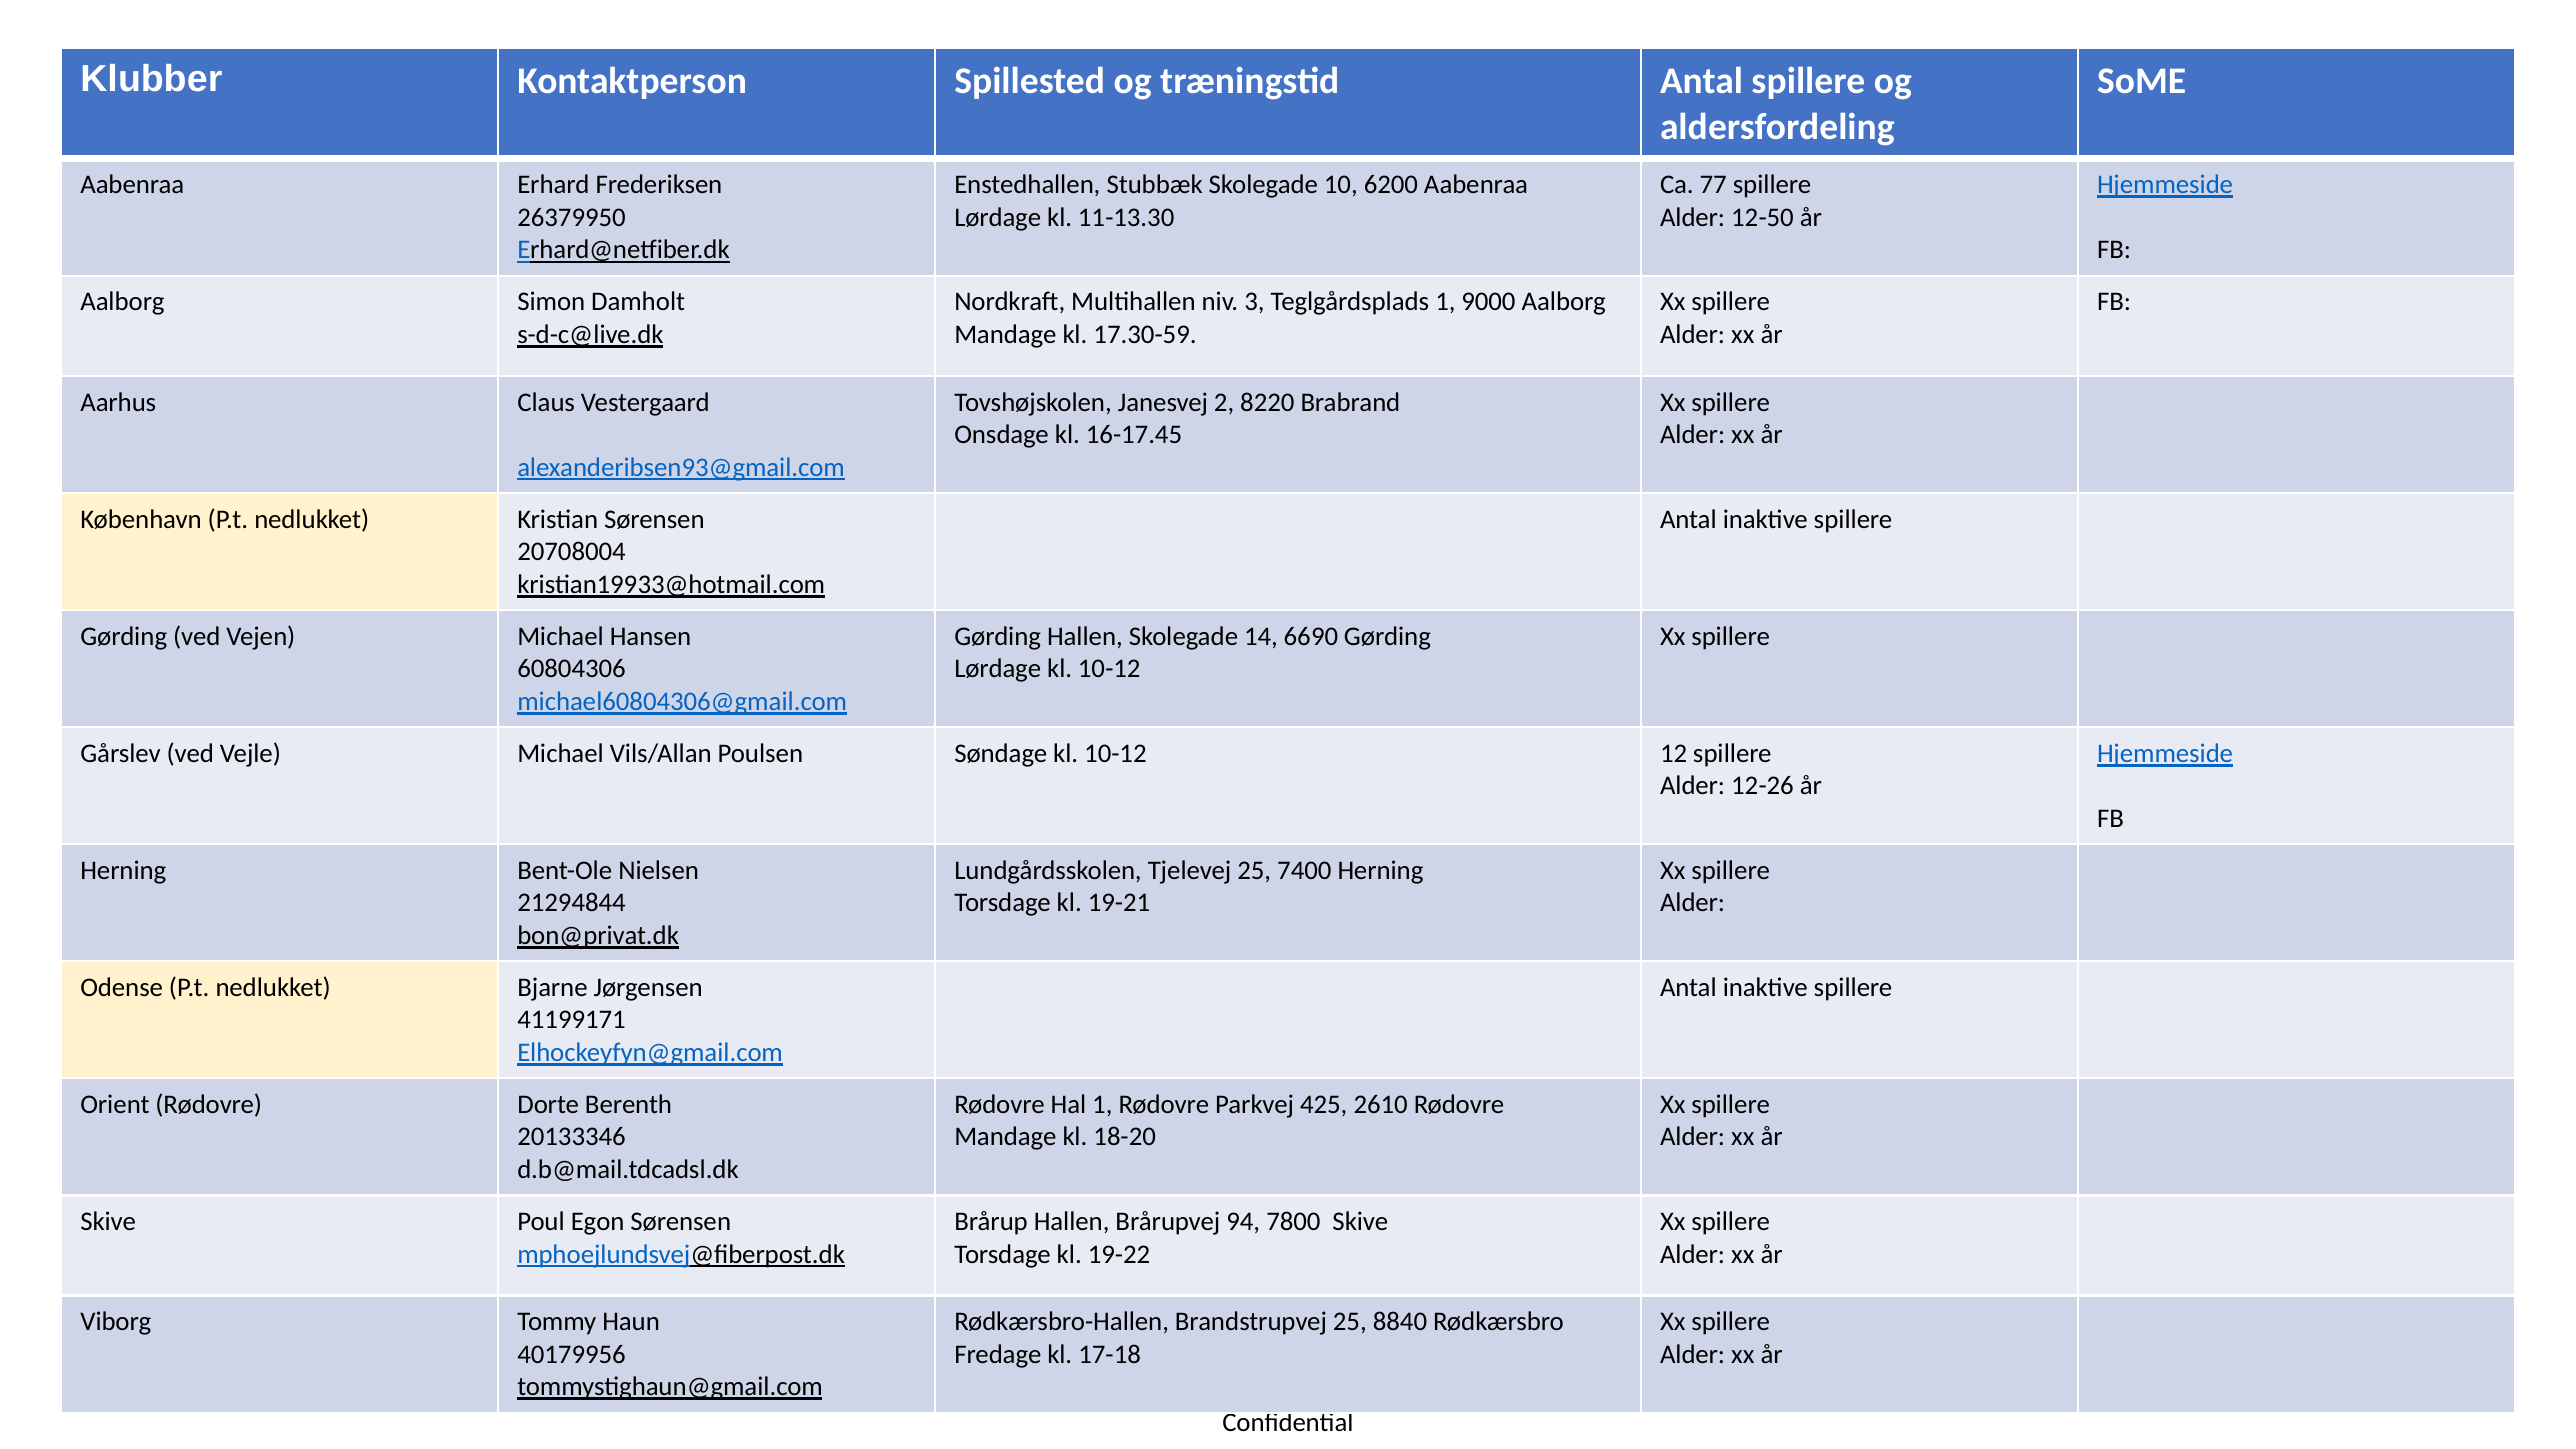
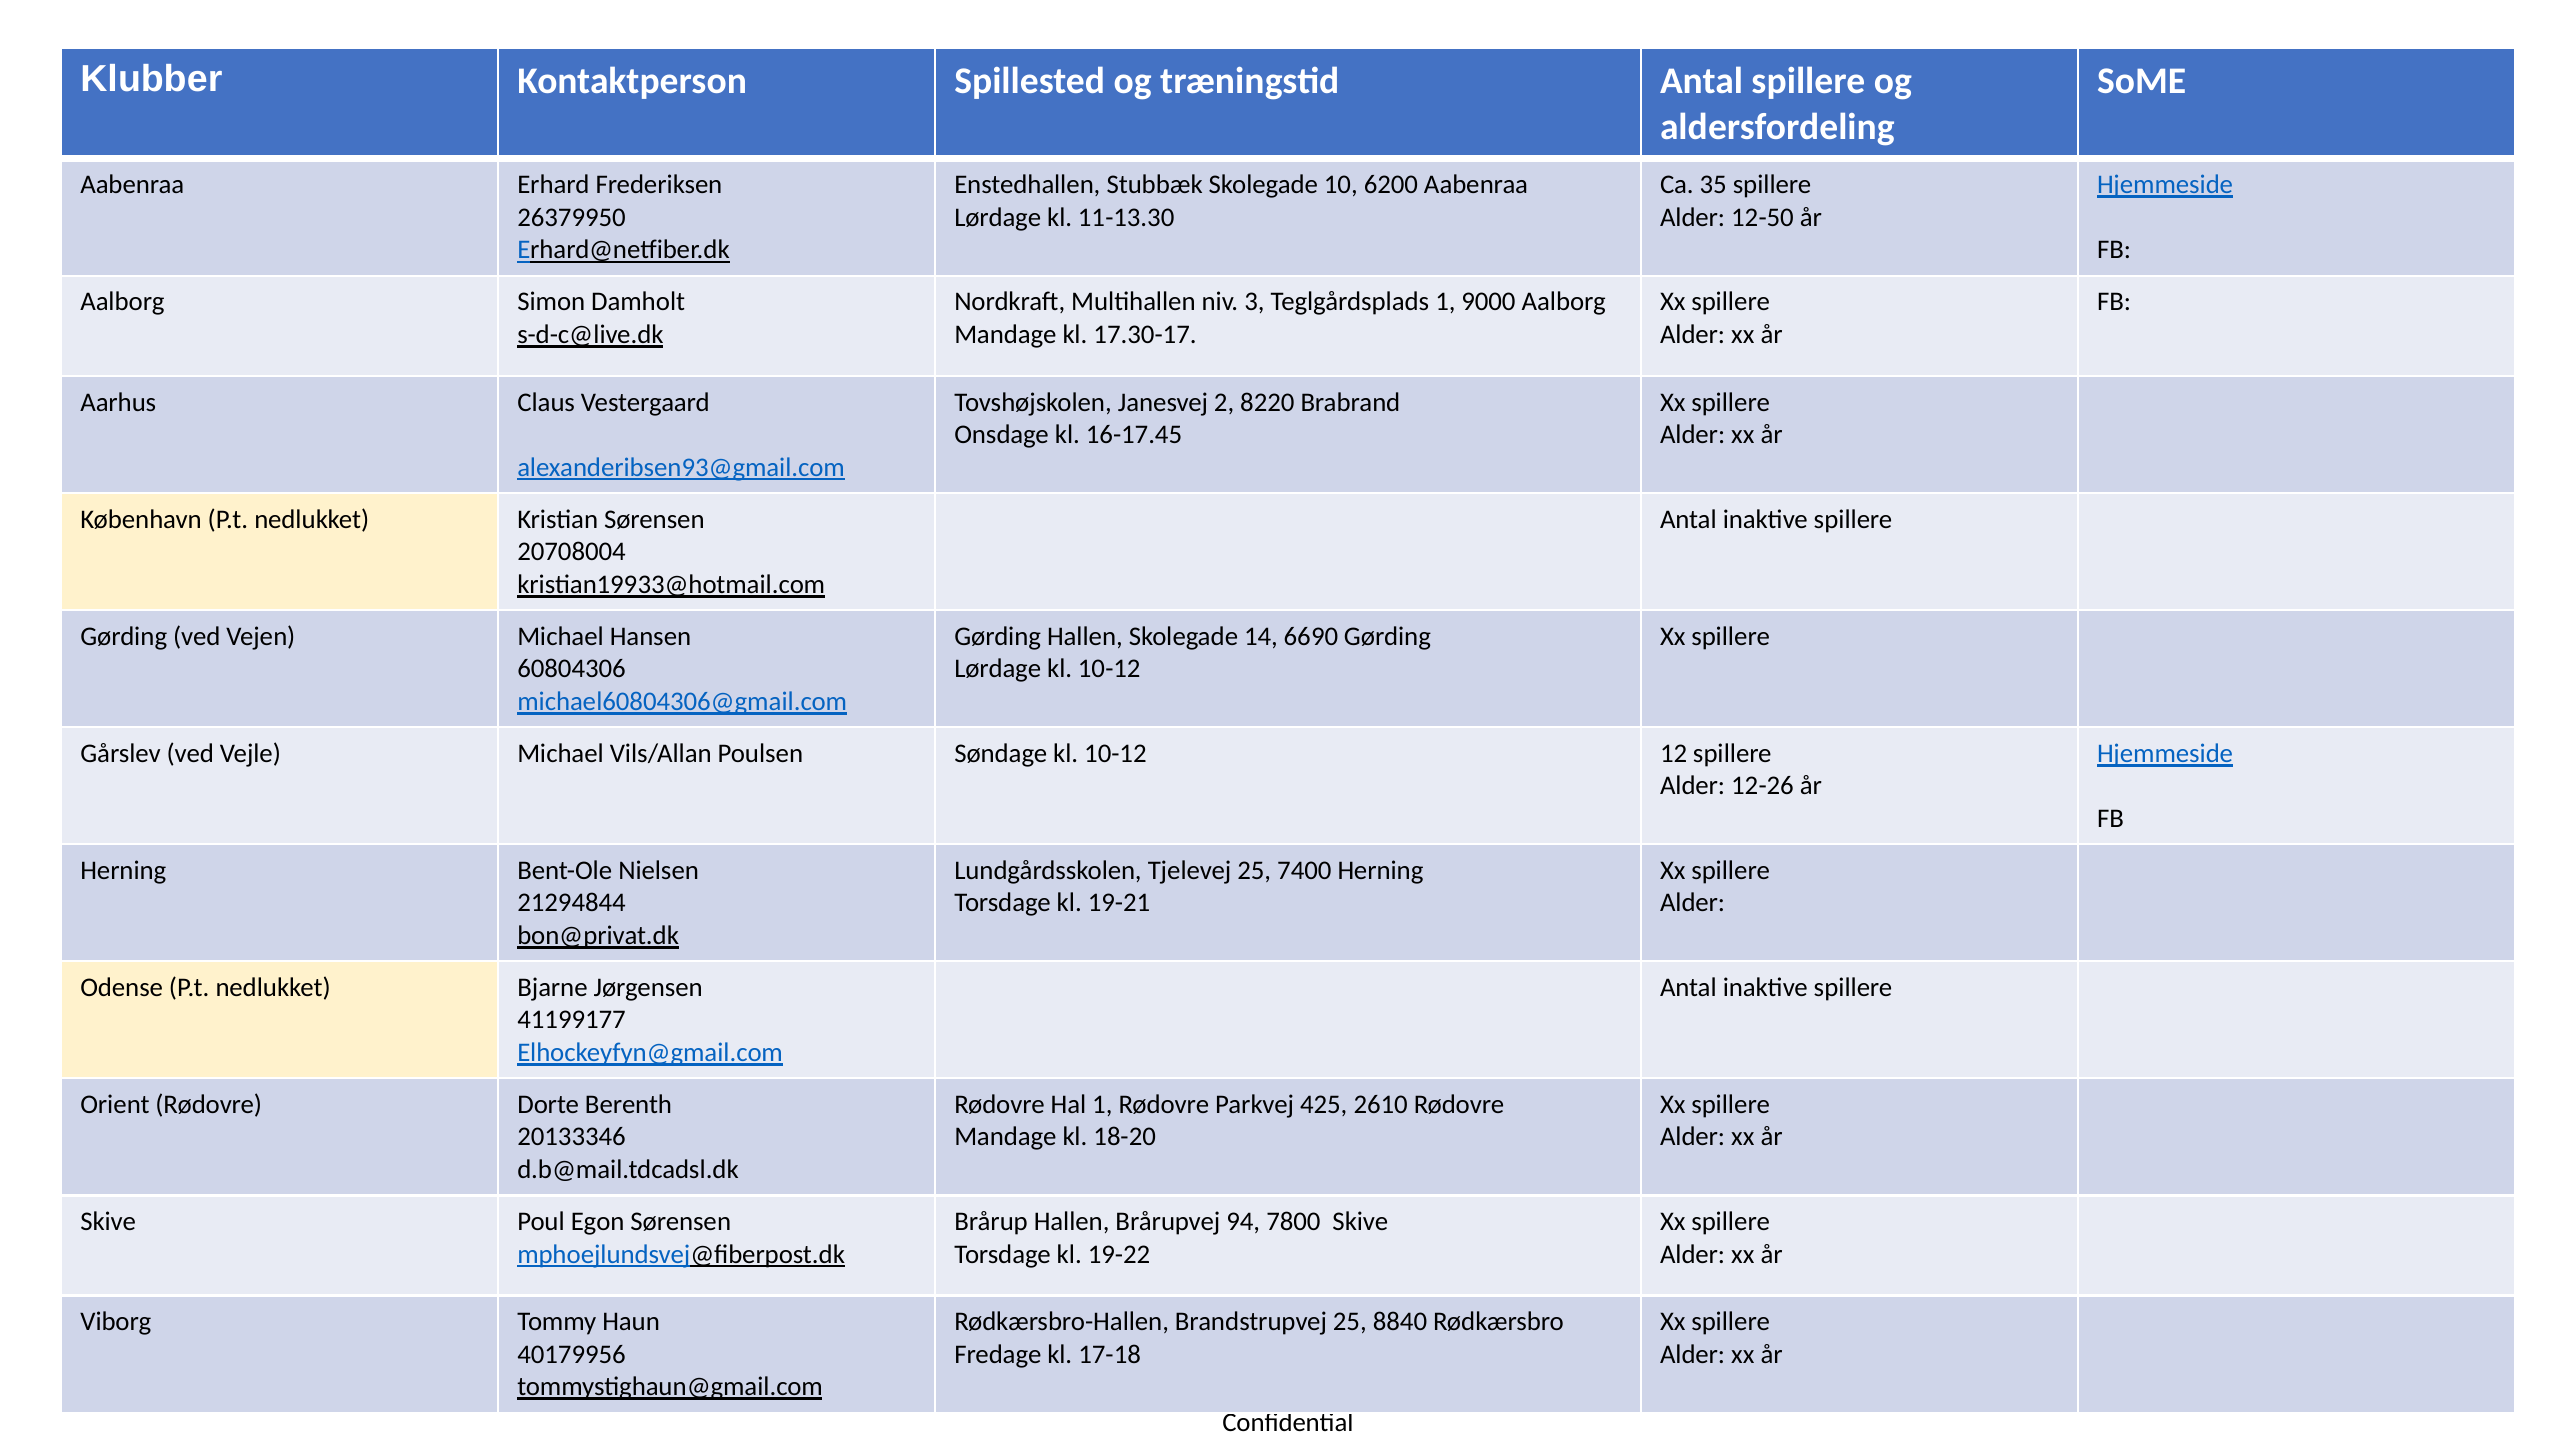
77: 77 -> 35
17.30-59: 17.30-59 -> 17.30-17
41199171: 41199171 -> 41199177
